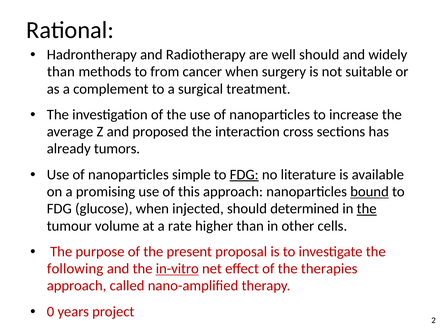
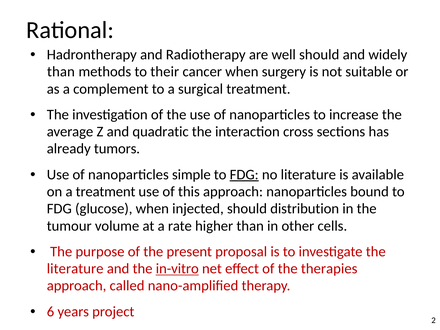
from: from -> their
proposed: proposed -> quadratic
a promising: promising -> treatment
bound underline: present -> none
determined: determined -> distribution
the at (367, 209) underline: present -> none
following at (75, 269): following -> literature
0: 0 -> 6
